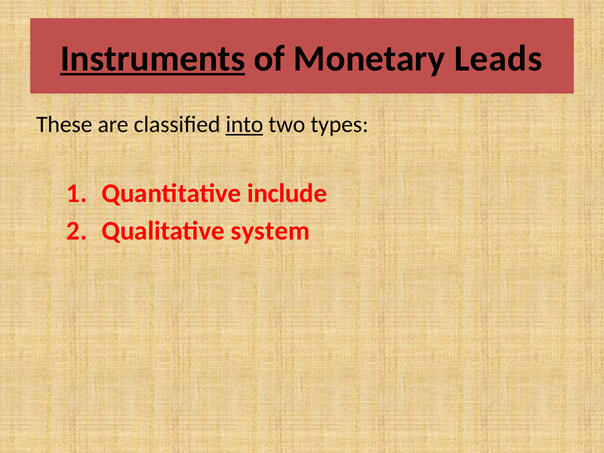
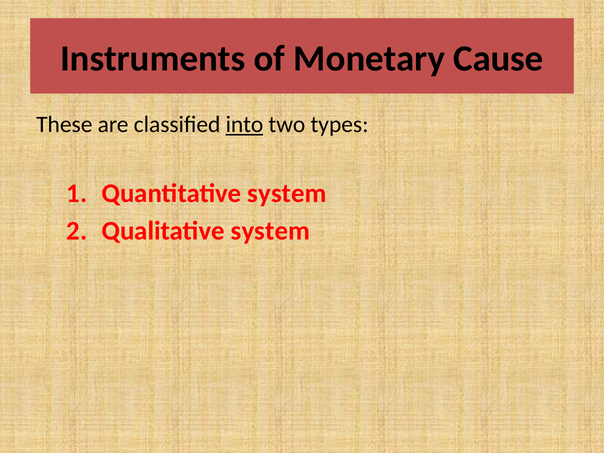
Instruments underline: present -> none
Leads: Leads -> Cause
Quantitative include: include -> system
